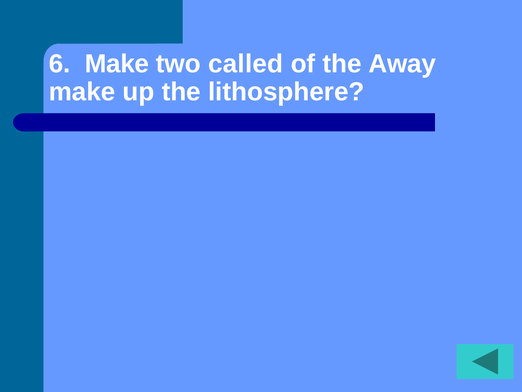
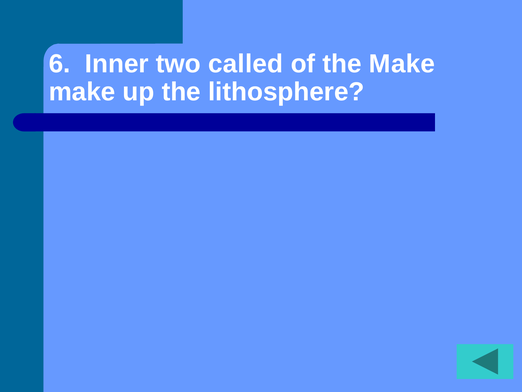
6 Make: Make -> Inner
the Away: Away -> Make
